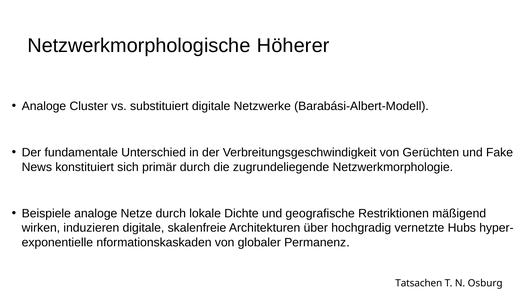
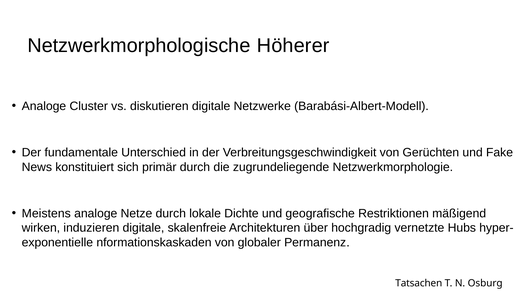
substituiert: substituiert -> diskutieren
Beispiele: Beispiele -> Meistens
